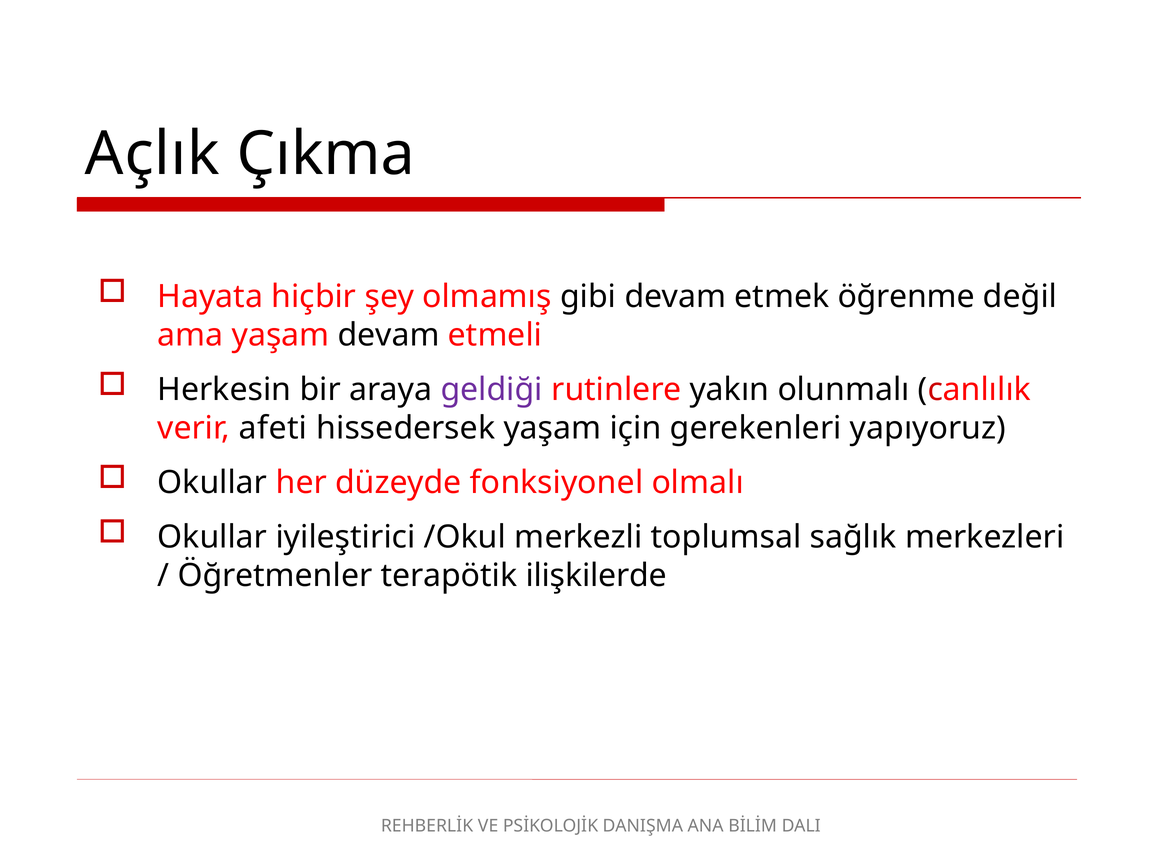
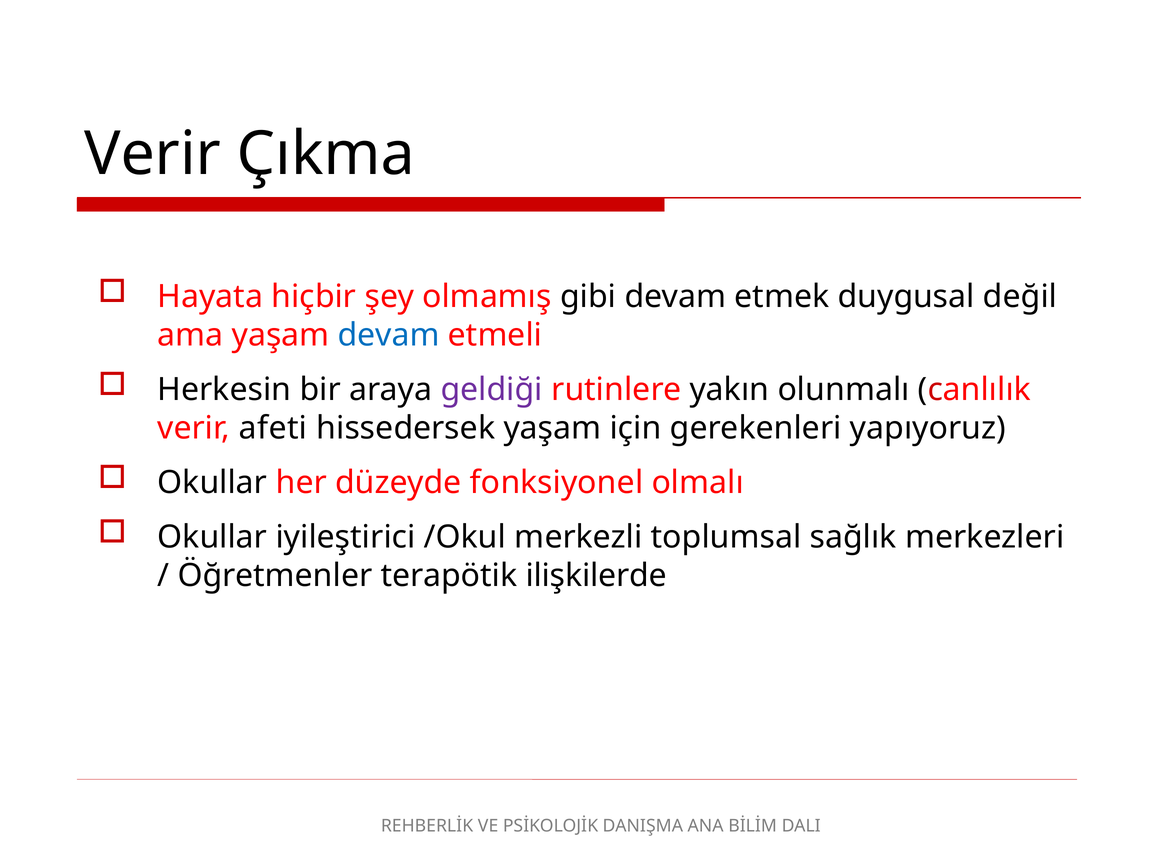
Açlık at (152, 154): Açlık -> Verir
öğrenme: öğrenme -> duygusal
devam at (389, 335) colour: black -> blue
